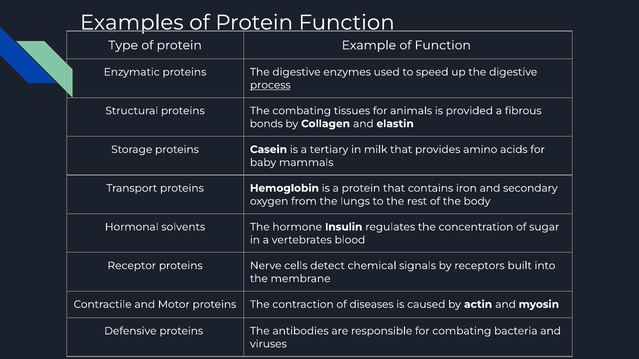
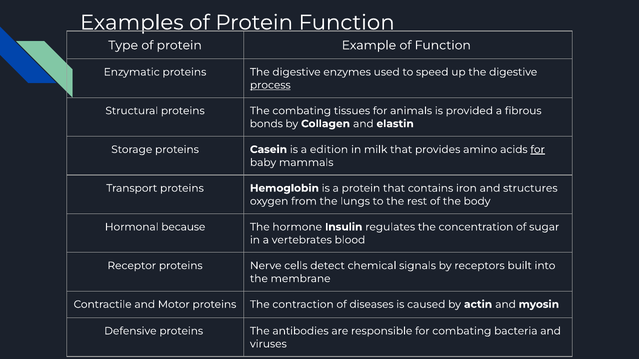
tertiary: tertiary -> edition
for at (538, 150) underline: none -> present
secondary: secondary -> structures
solvents: solvents -> because
